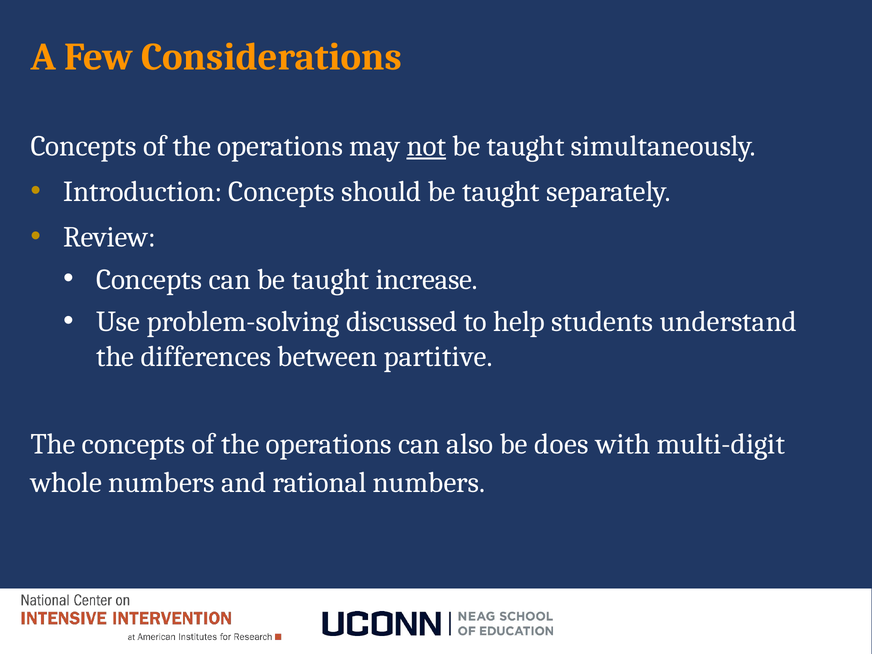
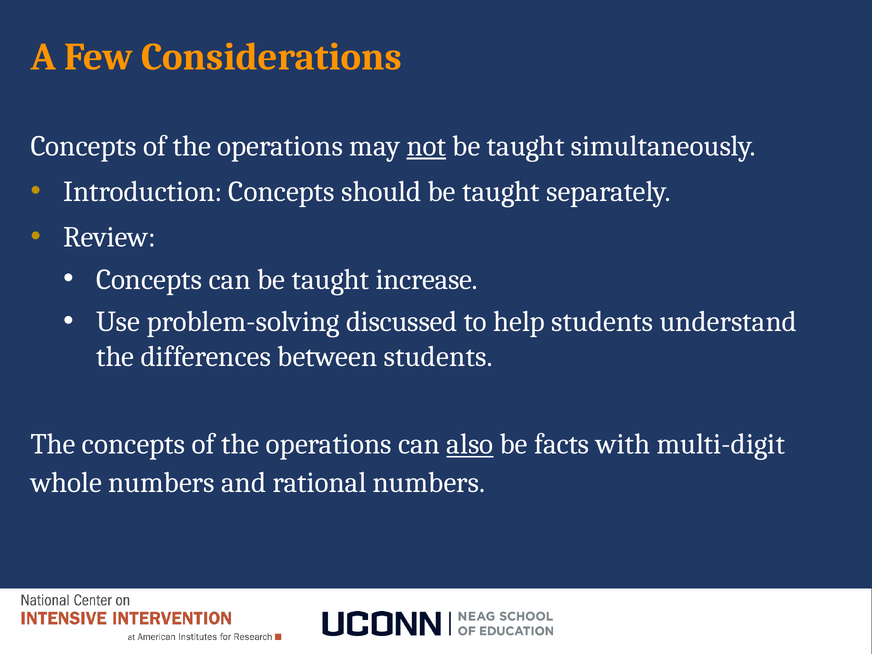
between partitive: partitive -> students
also underline: none -> present
does: does -> facts
